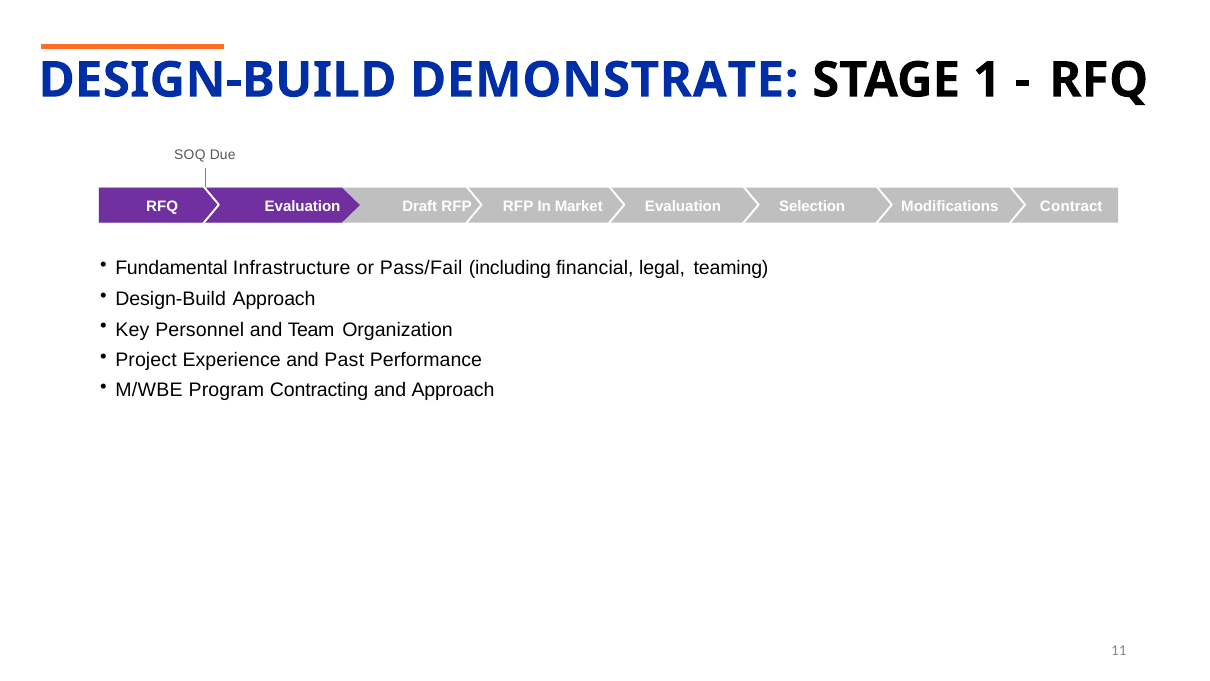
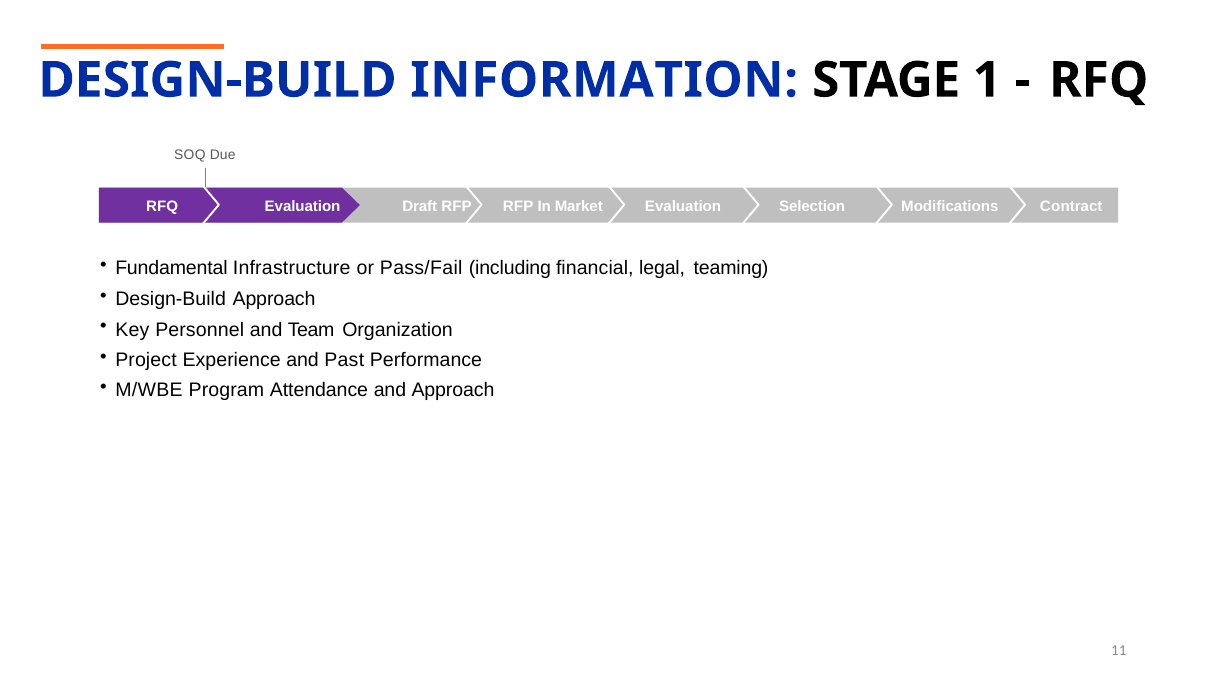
DEMONSTRATE: DEMONSTRATE -> INFORMATION
Contracting: Contracting -> Attendance
